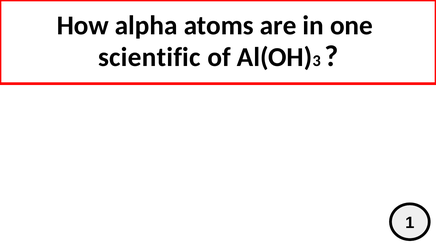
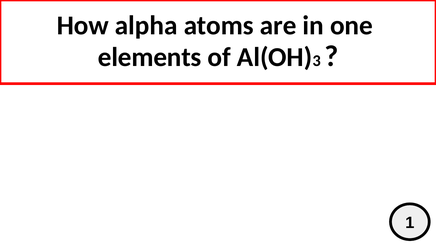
scientific: scientific -> elements
